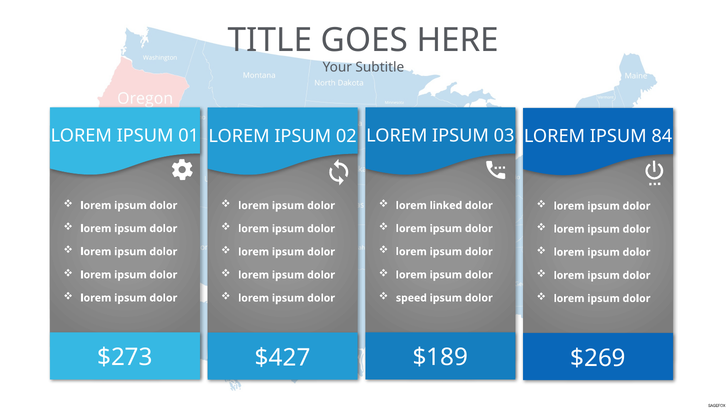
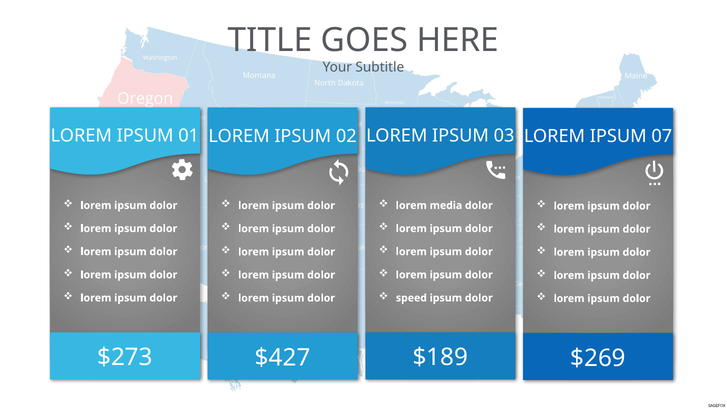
84: 84 -> 07
linked: linked -> media
